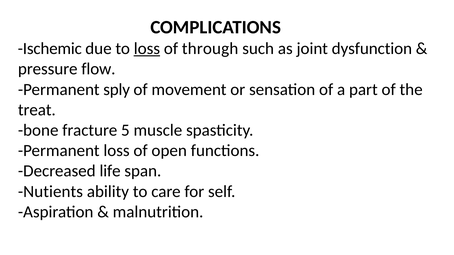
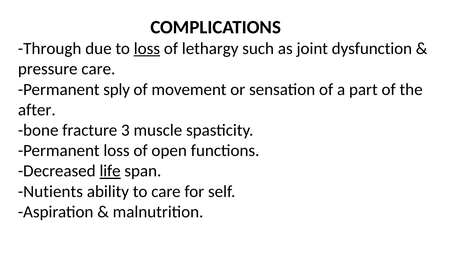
Ischemic: Ischemic -> Through
through: through -> lethargy
pressure flow: flow -> care
treat: treat -> after
5: 5 -> 3
life underline: none -> present
